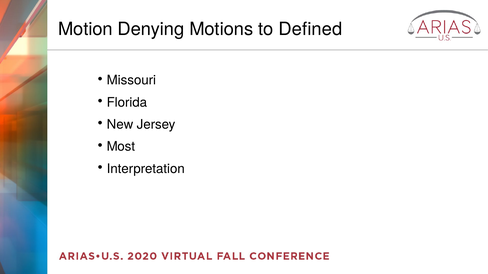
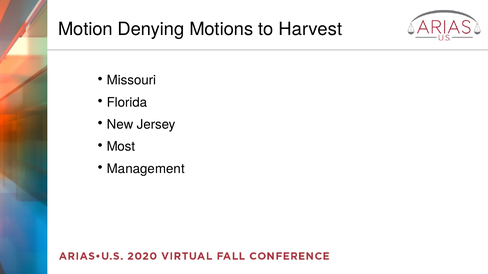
Defined: Defined -> Harvest
Interpretation: Interpretation -> Management
